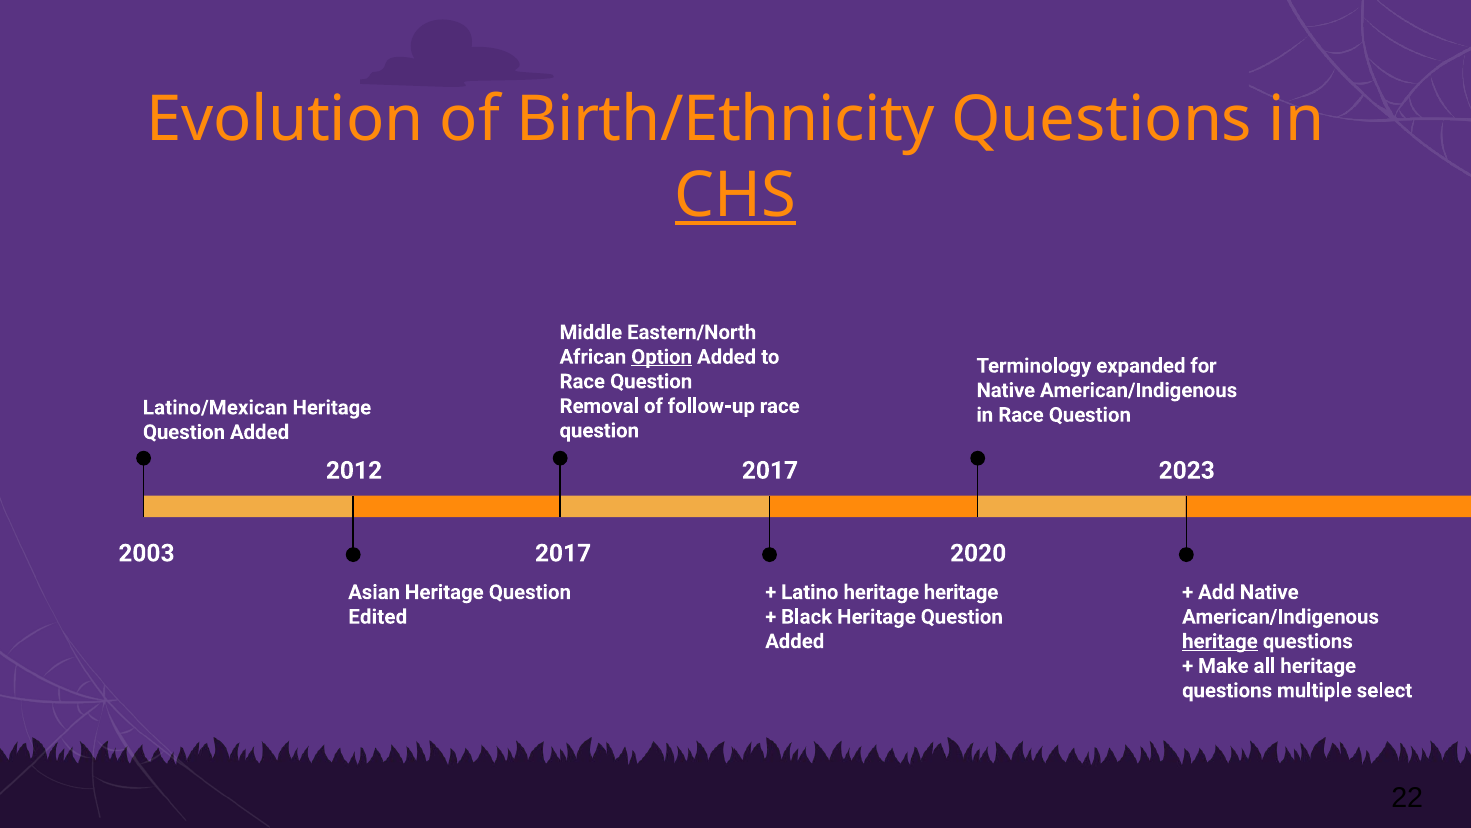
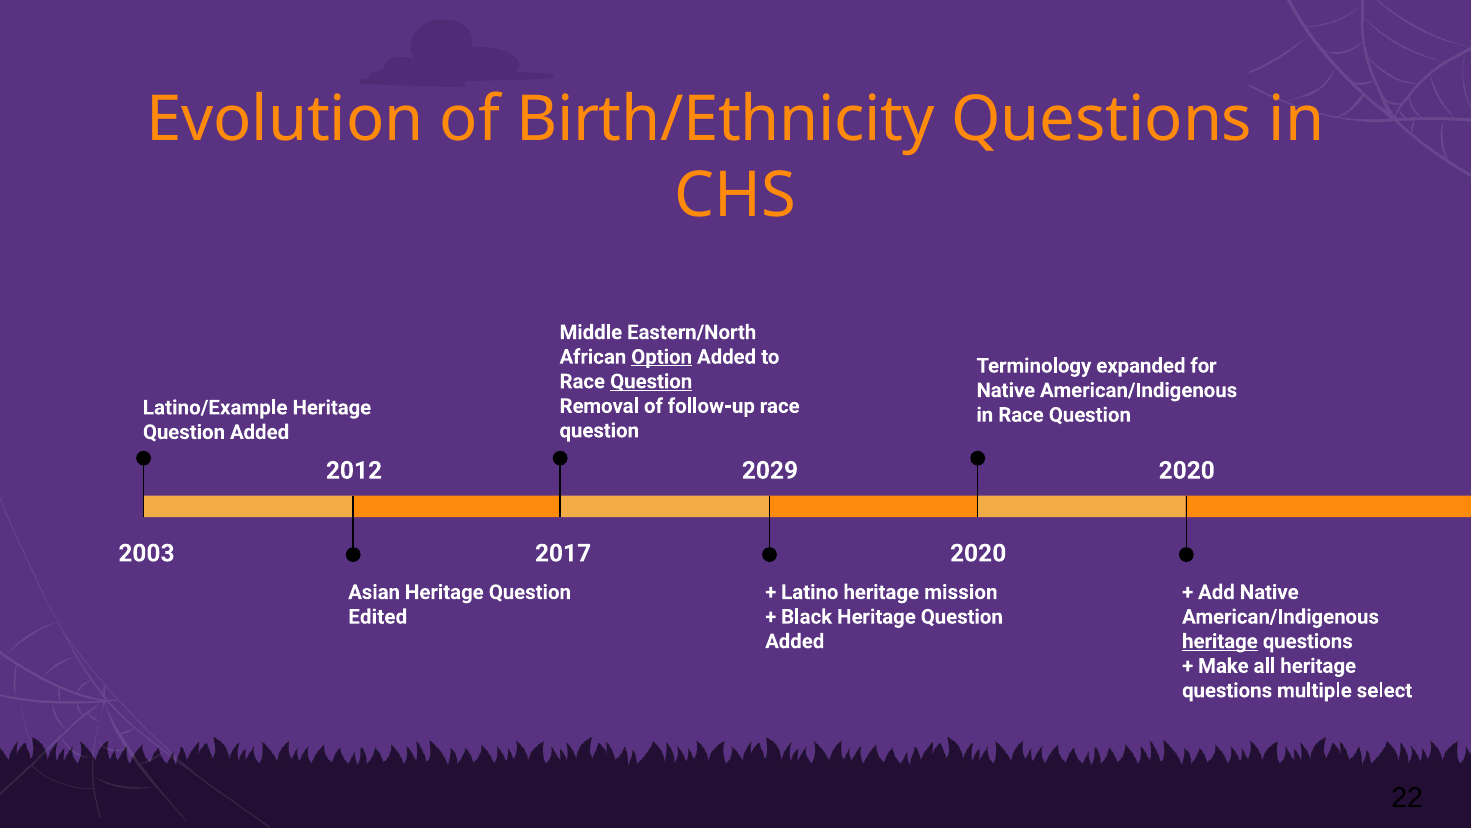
CHS underline: present -> none
Question at (651, 381) underline: none -> present
Latino/Mexican: Latino/Mexican -> Latino/Example
2017 at (770, 470): 2017 -> 2029
2023 at (1187, 470): 2023 -> 2020
heritage heritage: heritage -> mission
